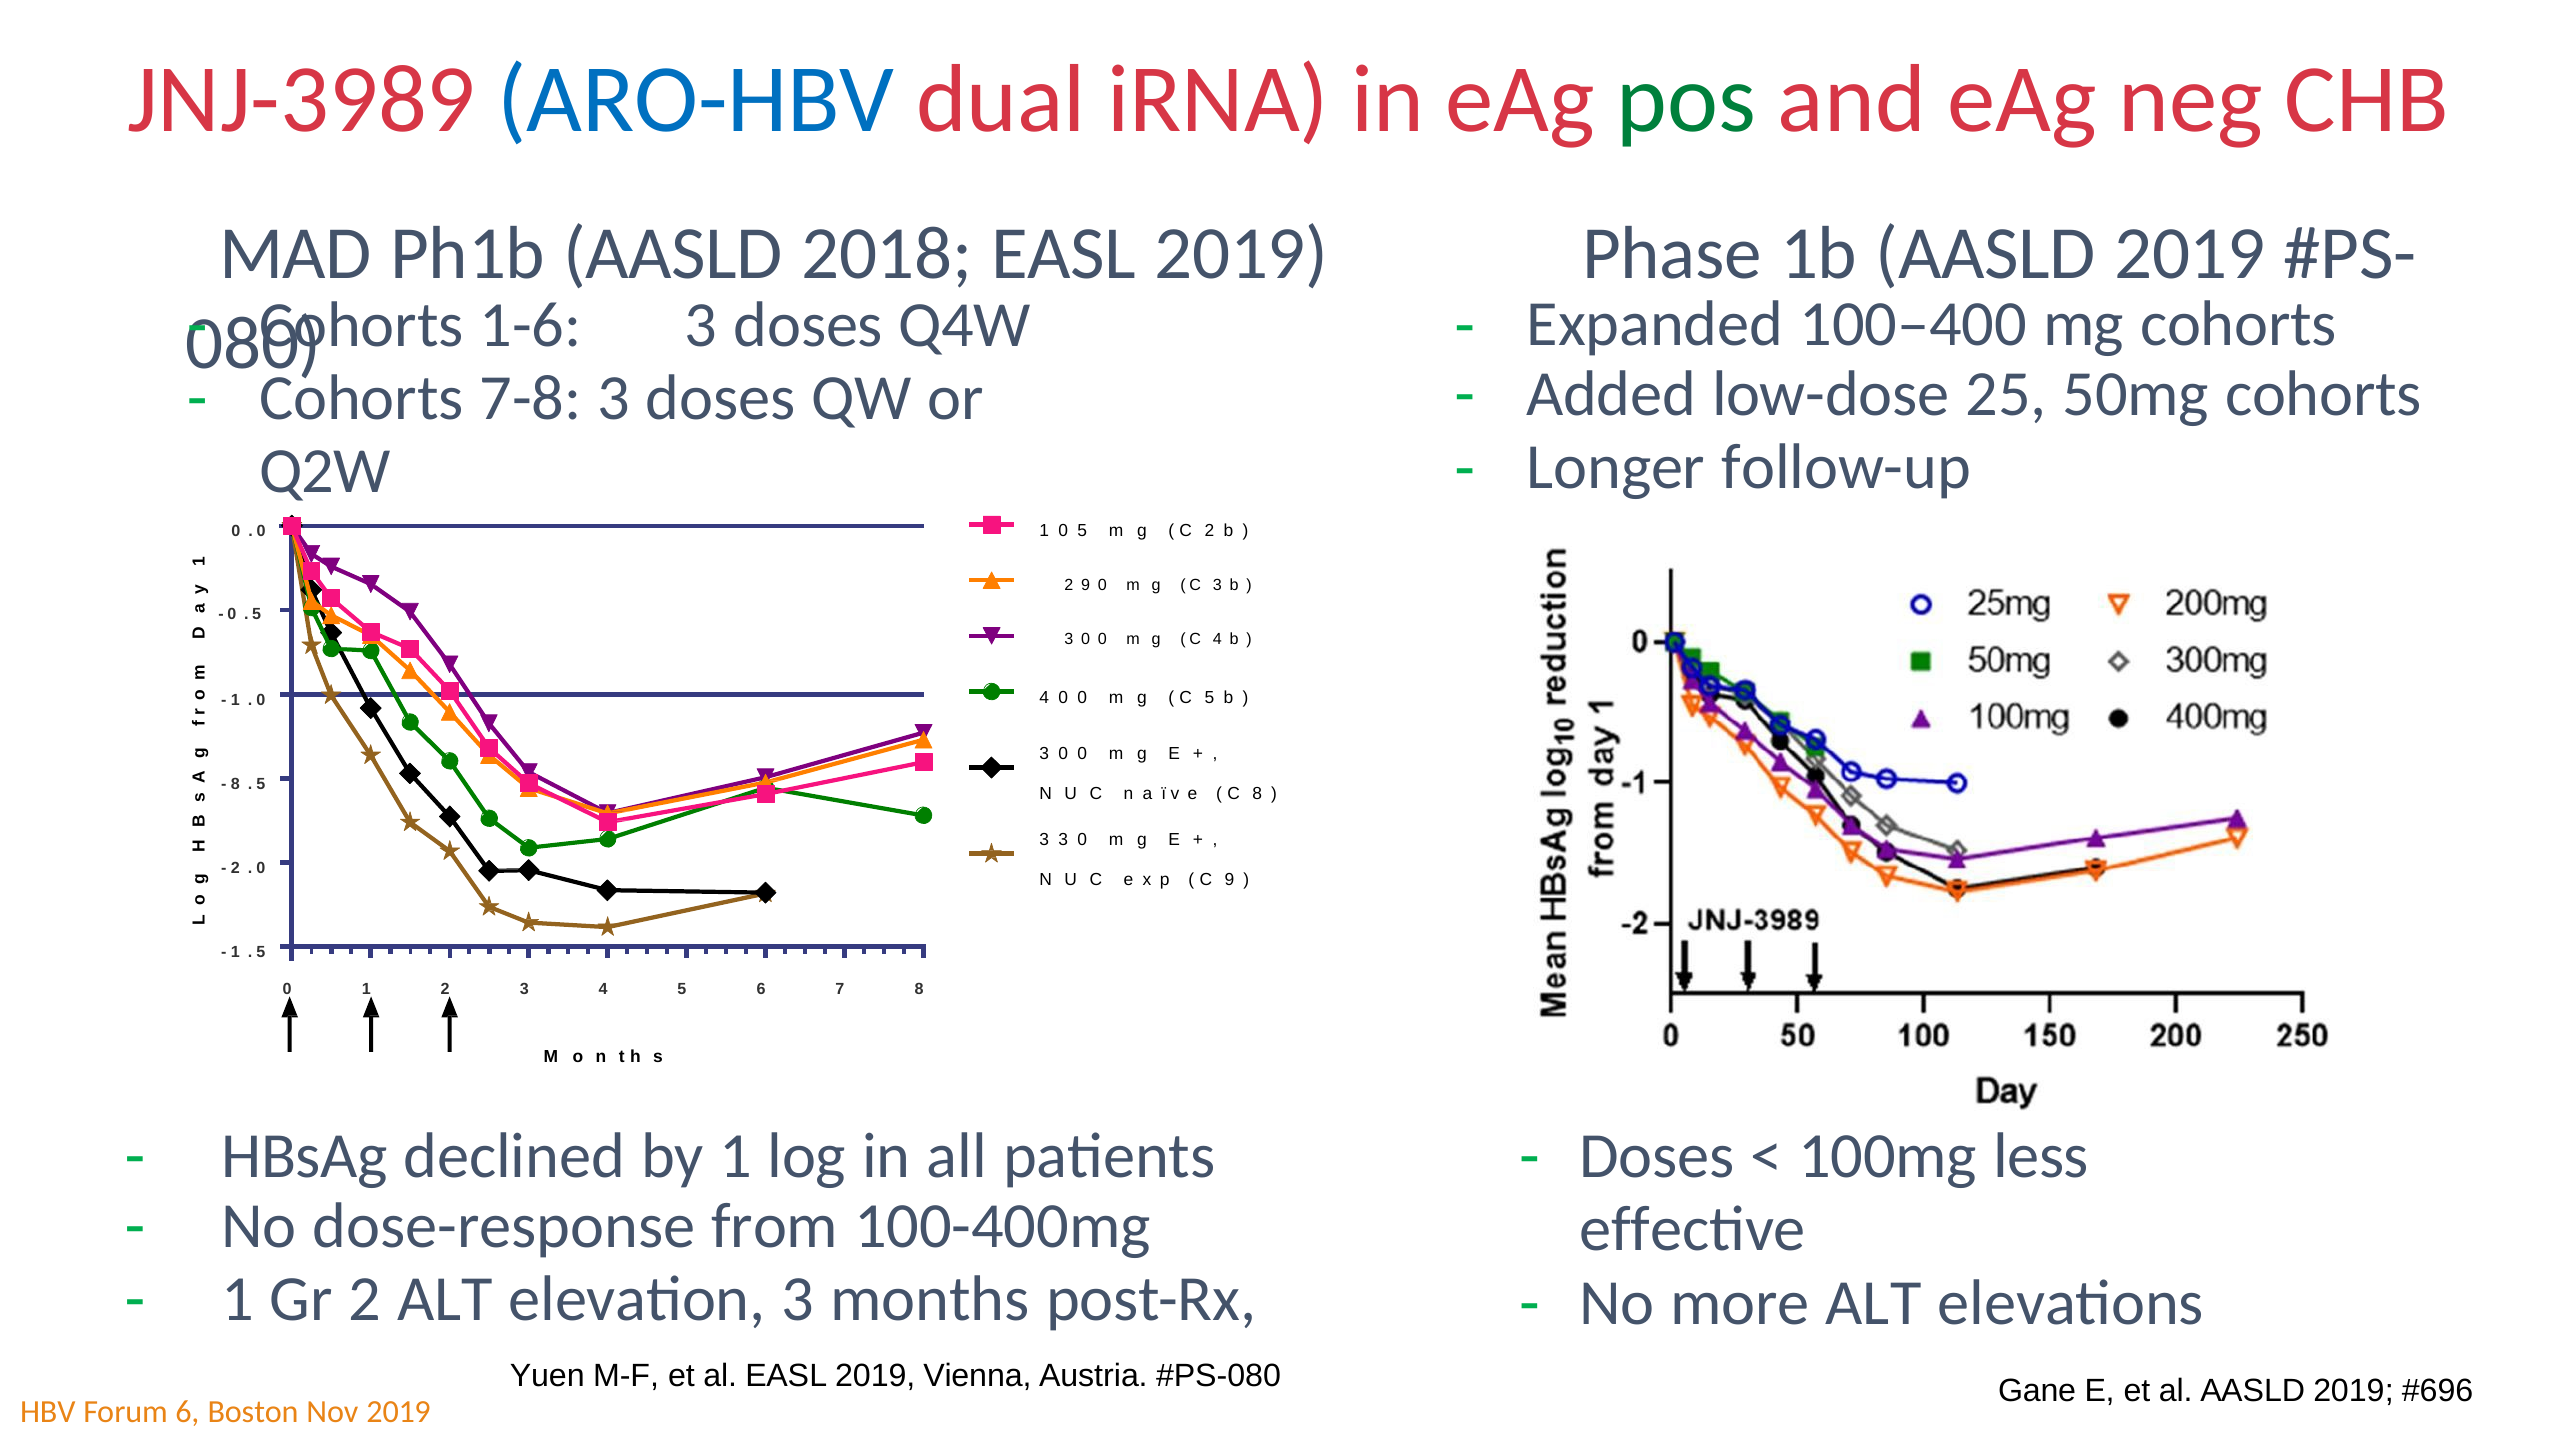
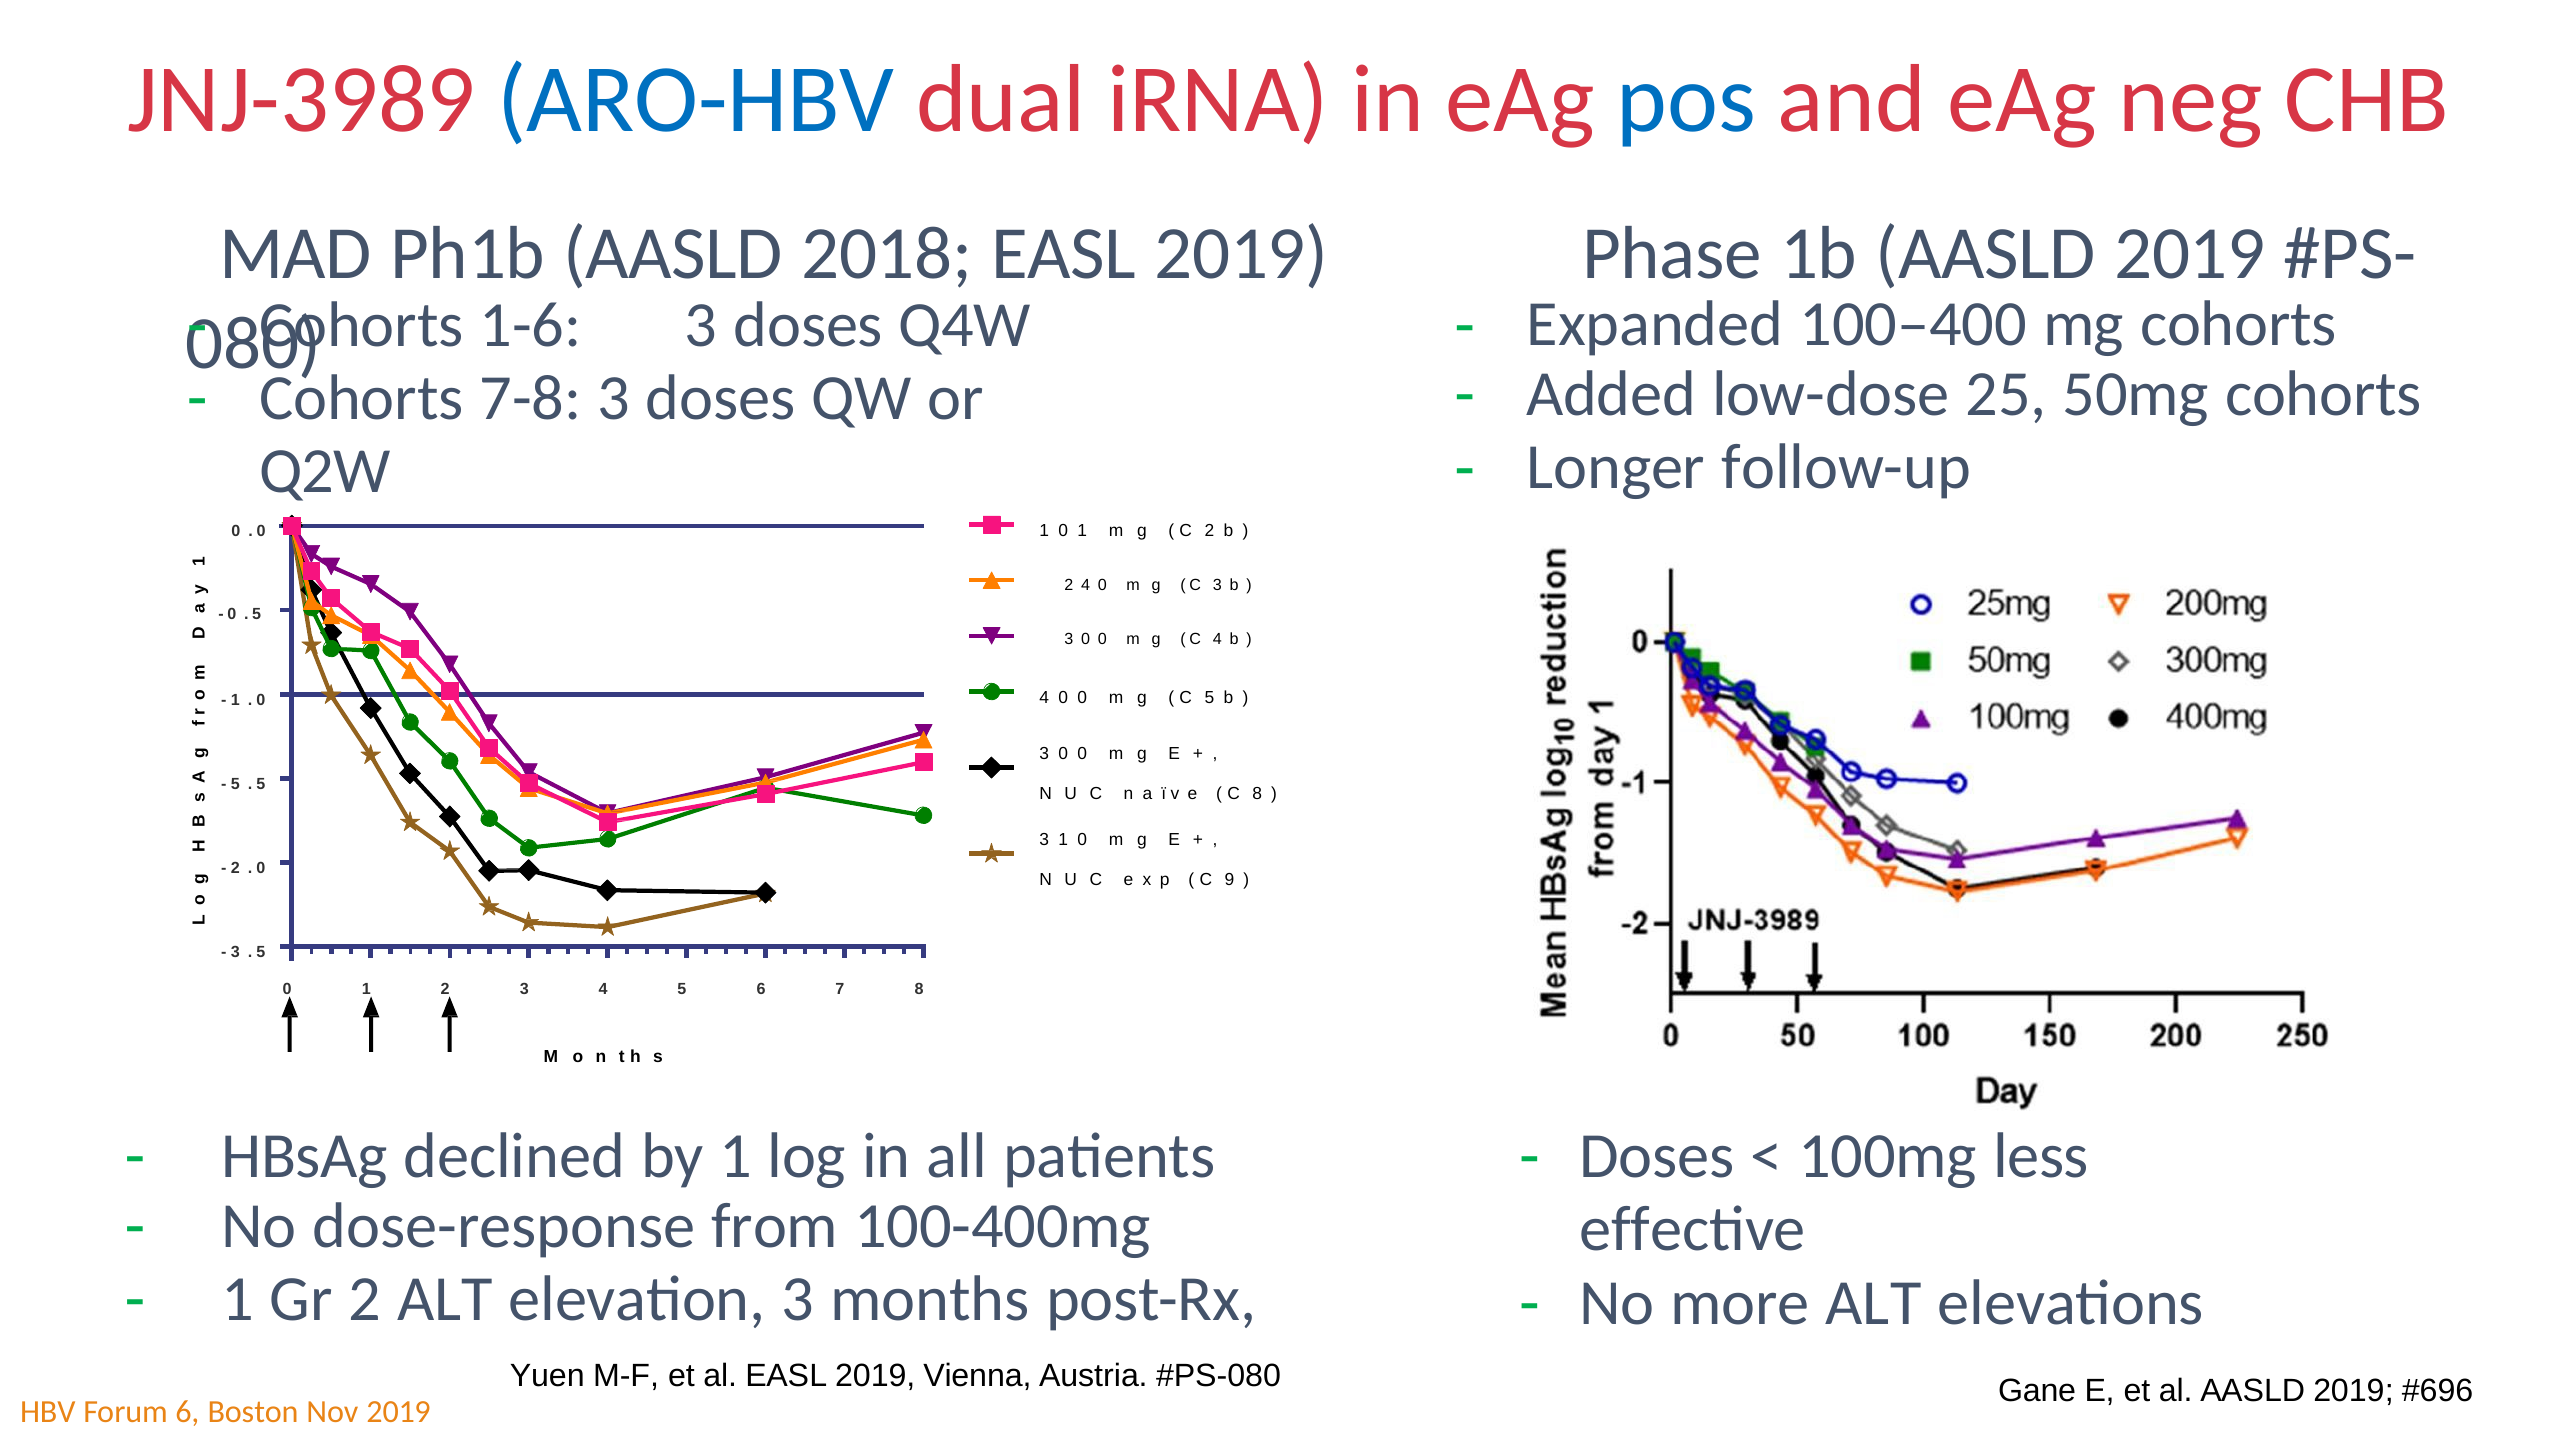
pos colour: green -> blue
1 0 5: 5 -> 1
2 9: 9 -> 4
8 at (235, 784): 8 -> 5
3 3: 3 -> 1
1 at (235, 952): 1 -> 3
